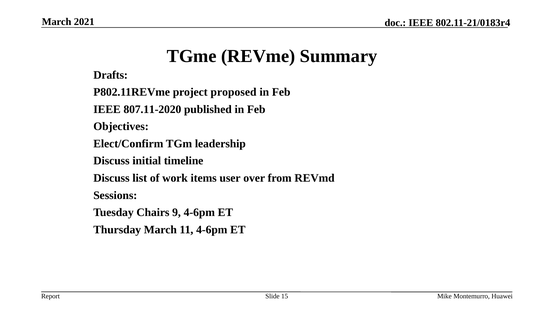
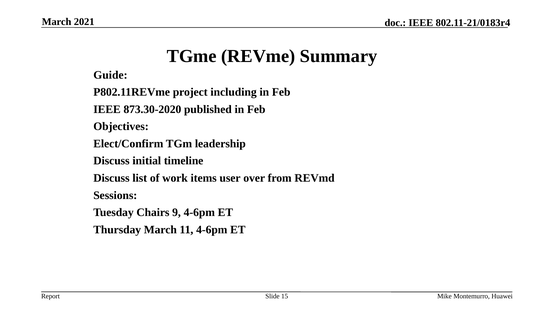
Drafts: Drafts -> Guide
proposed: proposed -> including
807.11-2020: 807.11-2020 -> 873.30-2020
